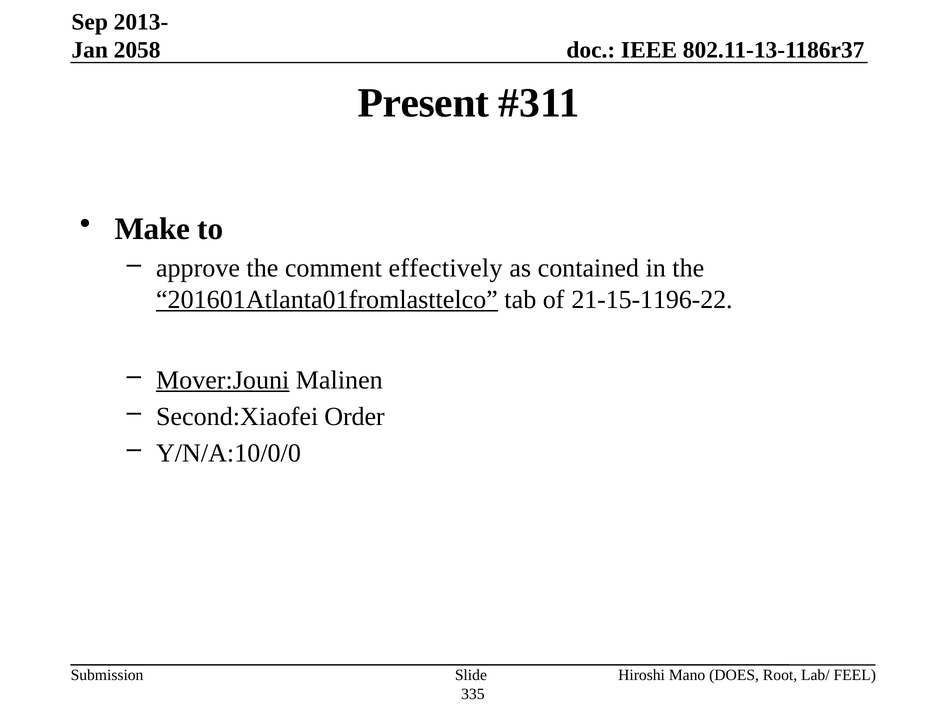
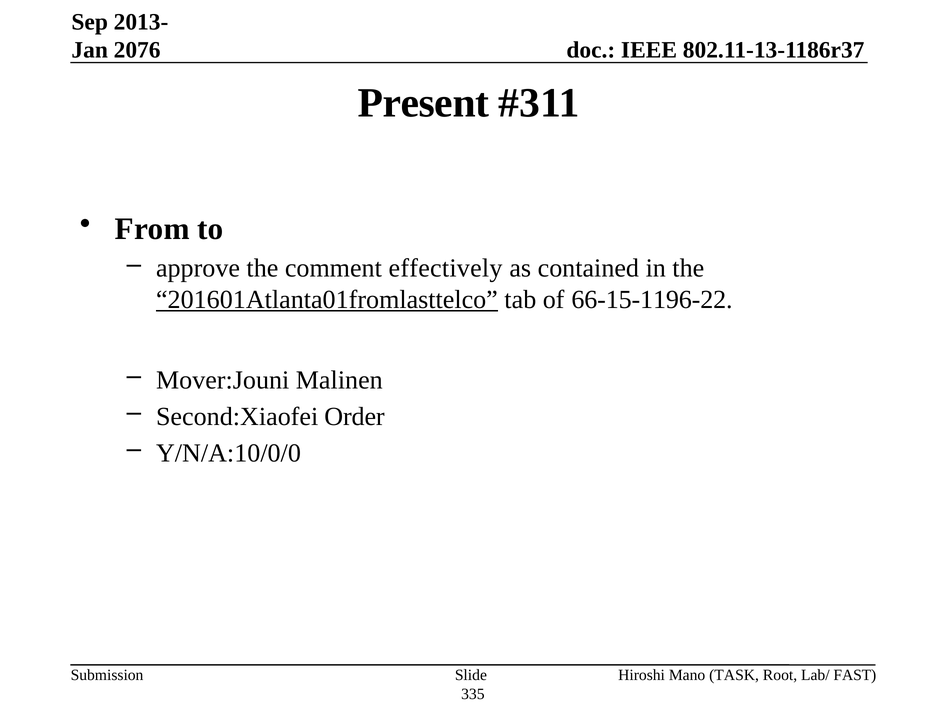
2058: 2058 -> 2076
Make: Make -> From
21-15-1196-22: 21-15-1196-22 -> 66-15-1196-22
Mover:Jouni underline: present -> none
DOES: DOES -> TASK
FEEL: FEEL -> FAST
